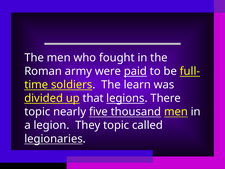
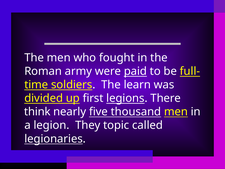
that: that -> first
topic at (37, 112): topic -> think
